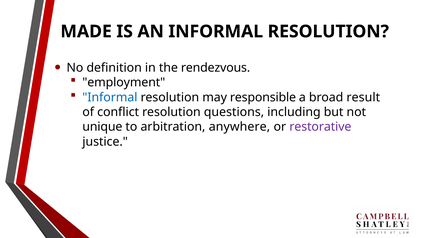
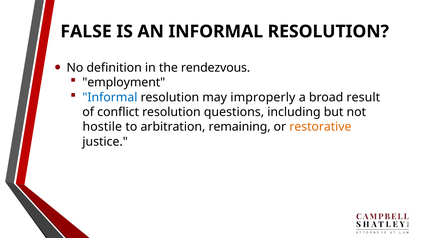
MADE: MADE -> FALSE
responsible: responsible -> improperly
unique: unique -> hostile
anywhere: anywhere -> remaining
restorative colour: purple -> orange
